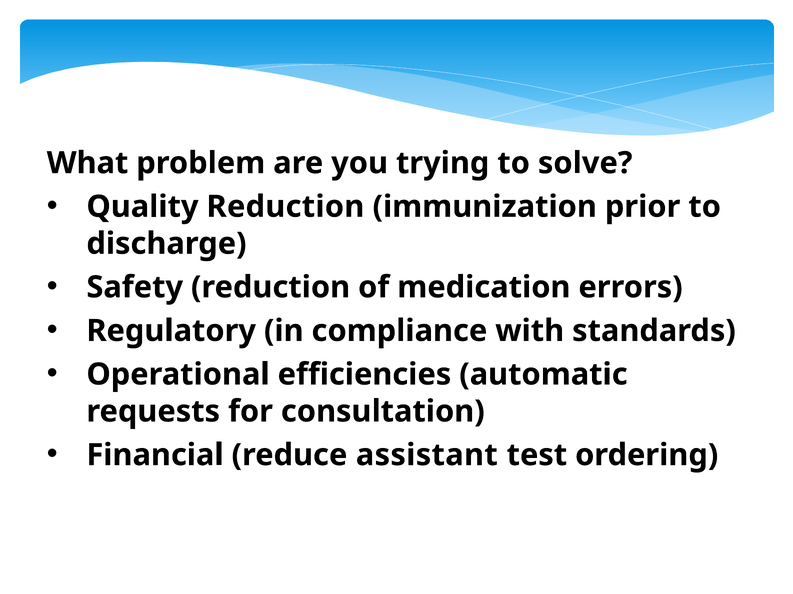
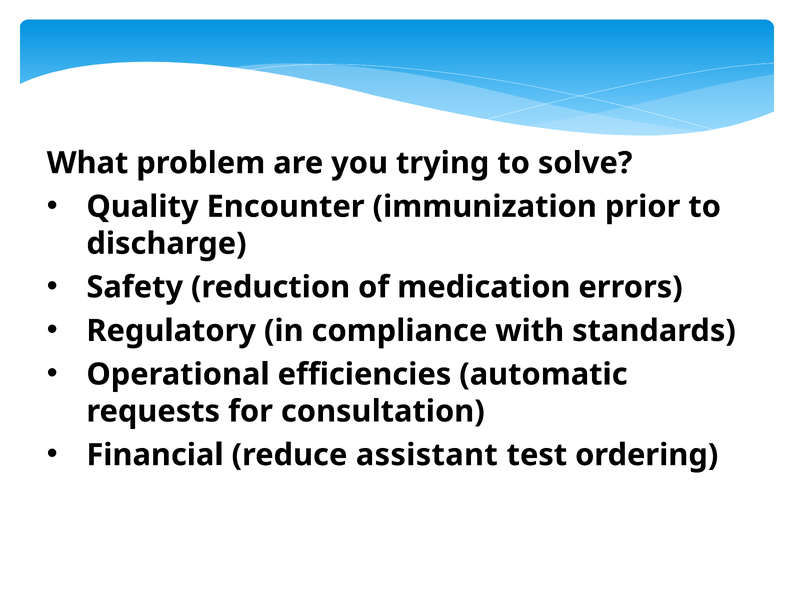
Quality Reduction: Reduction -> Encounter
